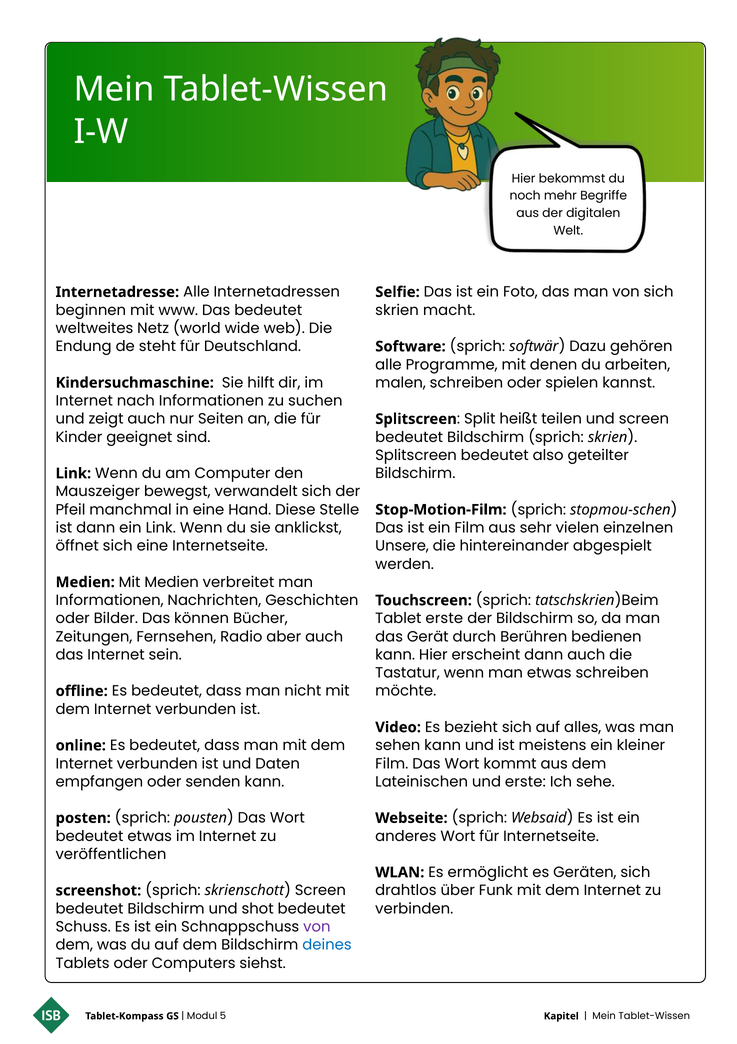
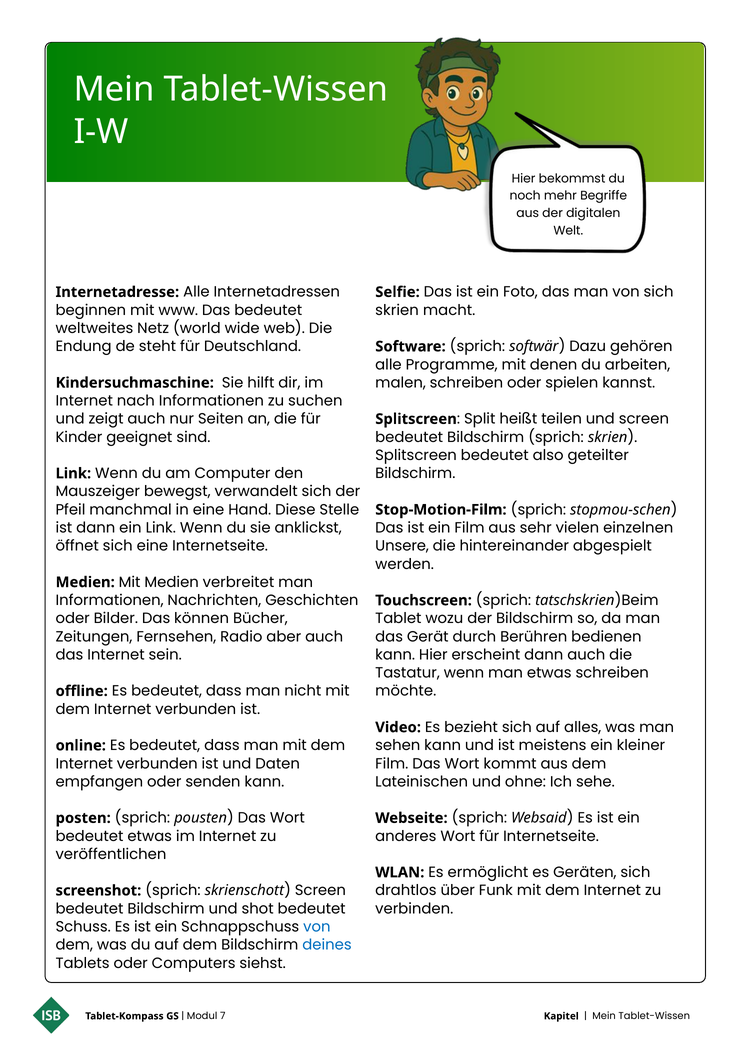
Tablet erste: erste -> wozu
und erste: erste -> ohne
von at (317, 926) colour: purple -> blue
5: 5 -> 7
